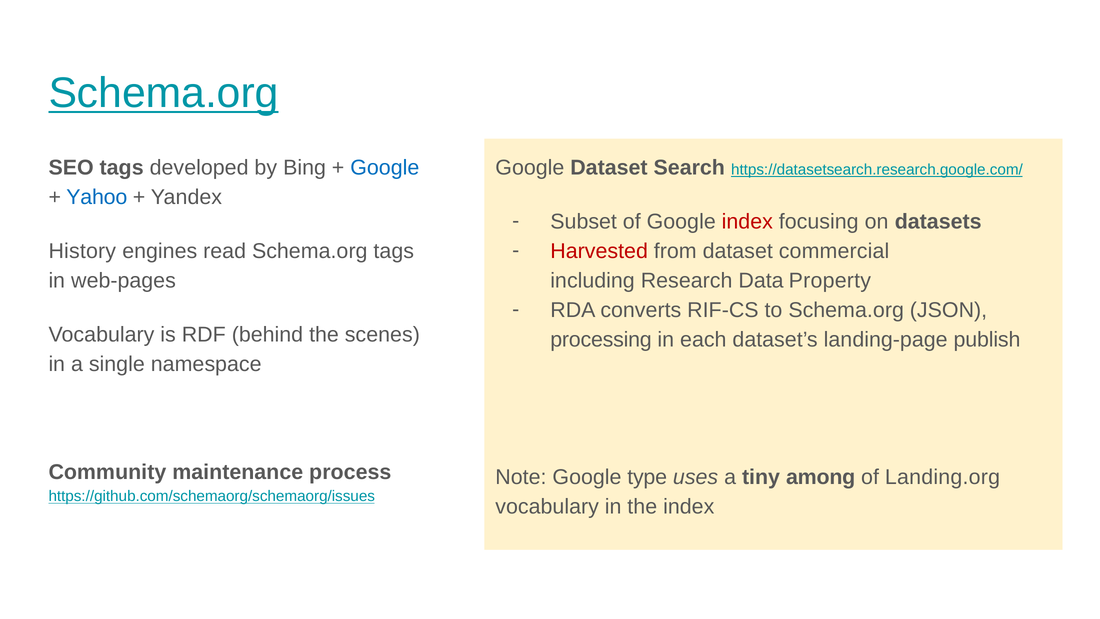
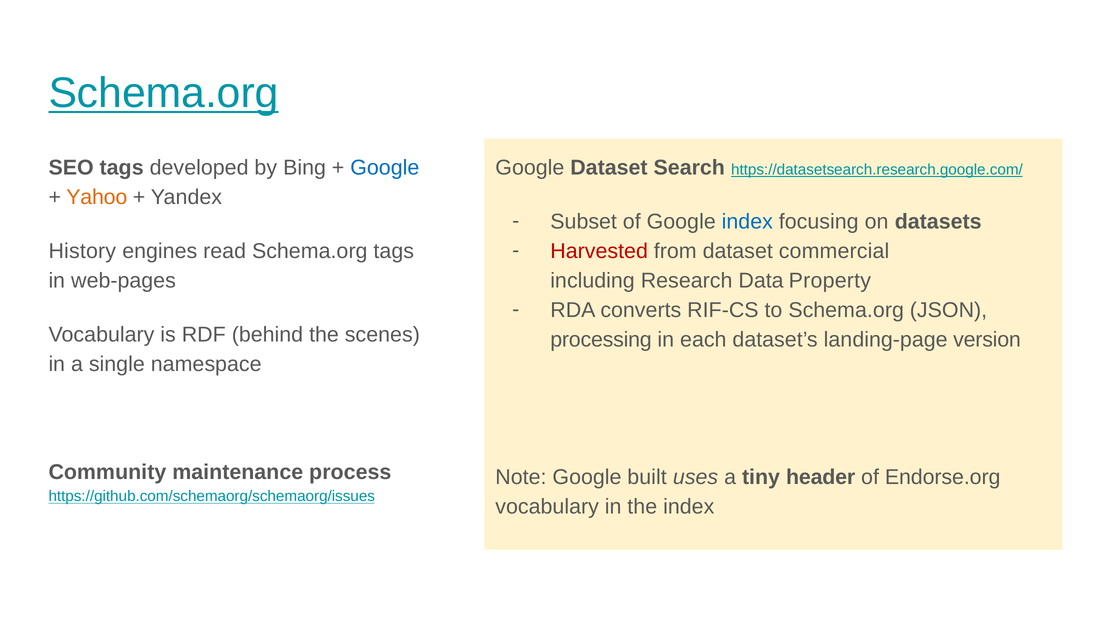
Yahoo colour: blue -> orange
index at (747, 222) colour: red -> blue
publish: publish -> version
type: type -> built
among: among -> header
Landing.org: Landing.org -> Endorse.org
